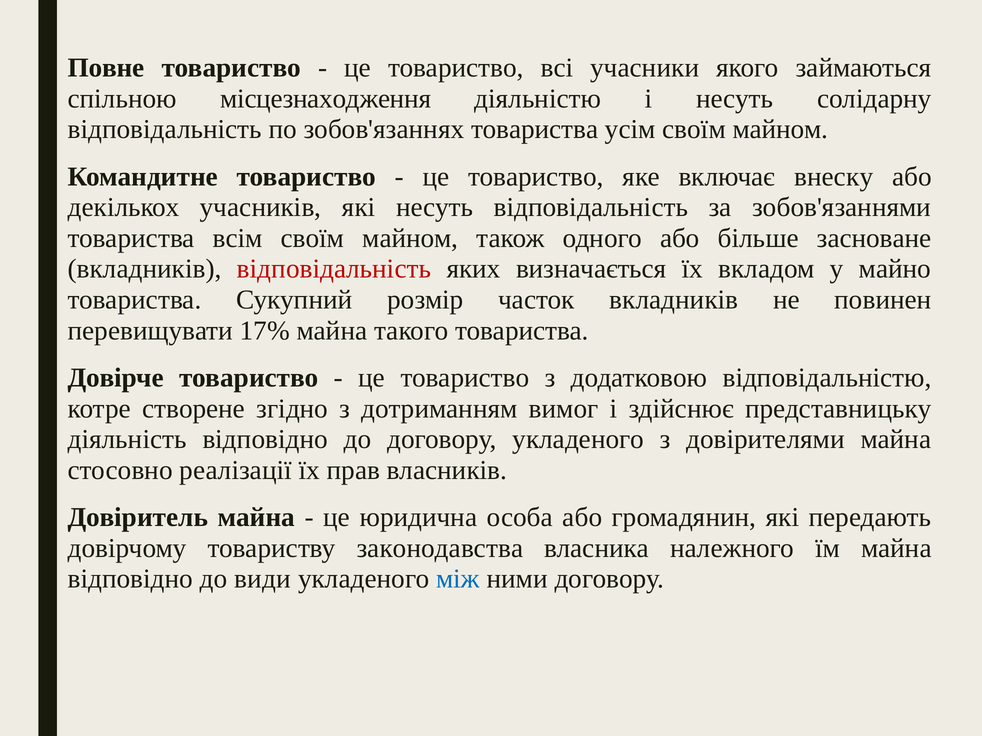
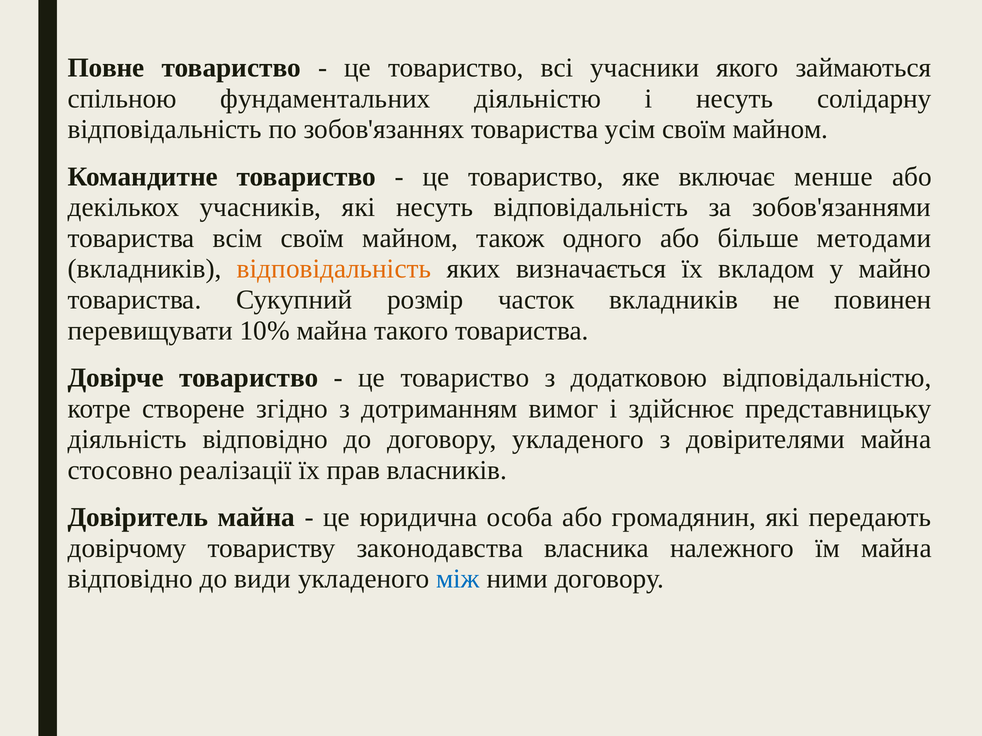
місцезнаходження: місцезнаходження -> фундаментальних
внеску: внеску -> менше
засноване: засноване -> методами
відповідальність at (334, 269) colour: red -> orange
17%: 17% -> 10%
